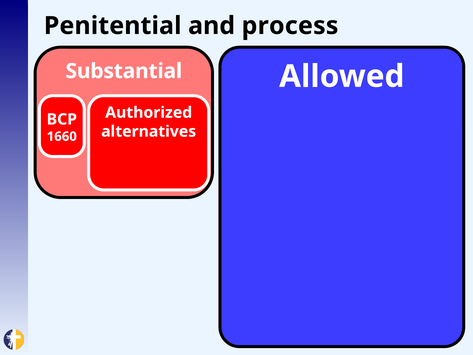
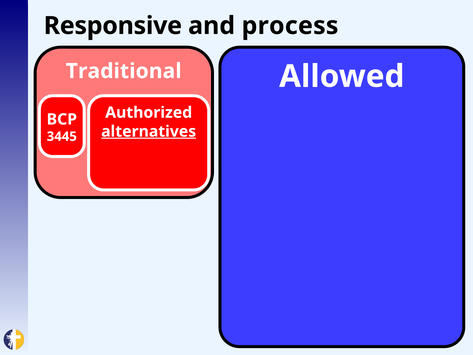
Penitential: Penitential -> Responsive
Substantial: Substantial -> Traditional
alternatives underline: none -> present
1660: 1660 -> 3445
